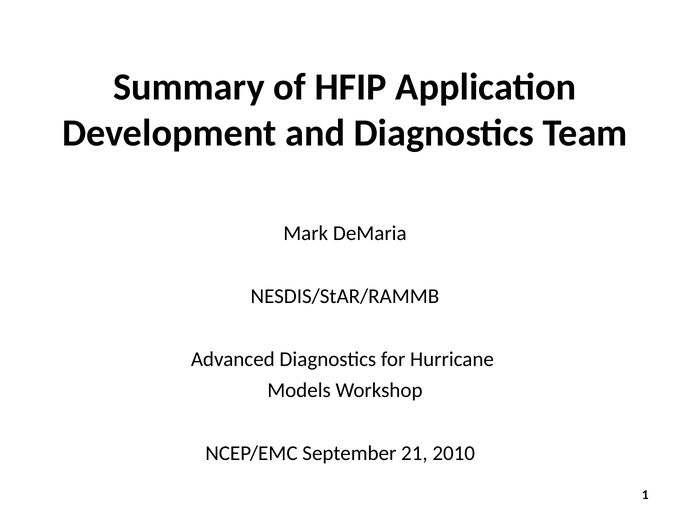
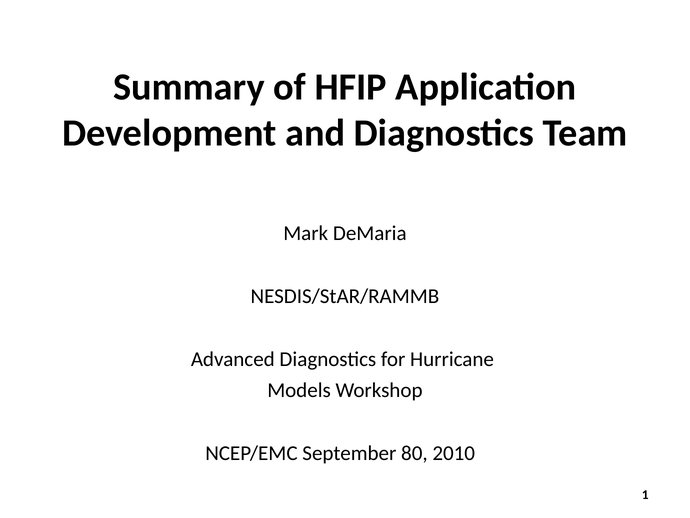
21: 21 -> 80
